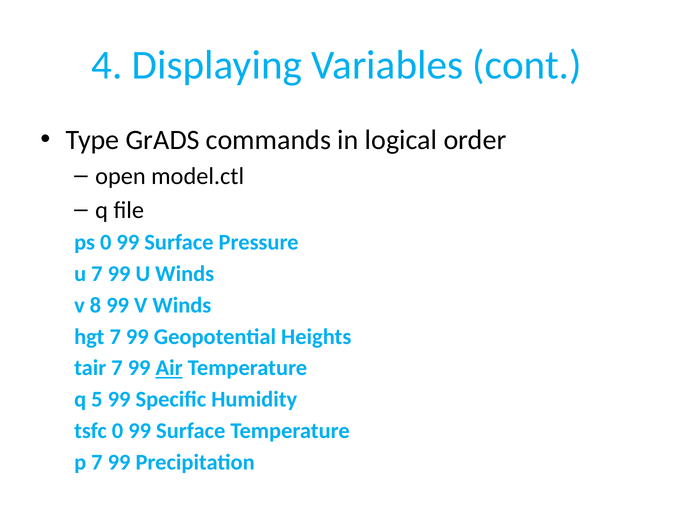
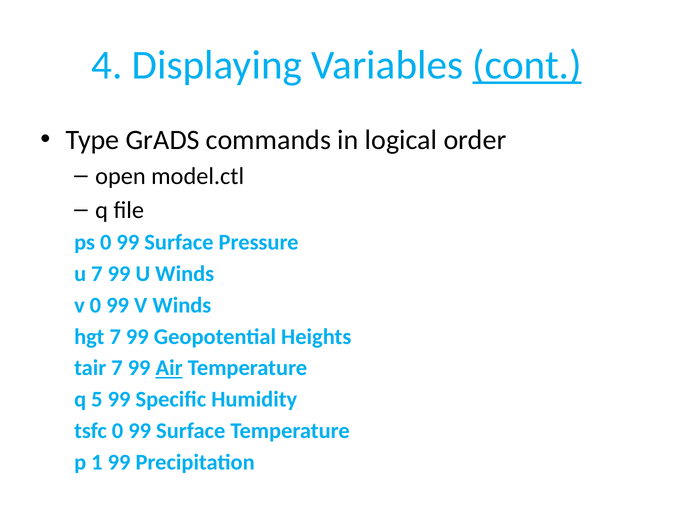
cont underline: none -> present
v 8: 8 -> 0
p 7: 7 -> 1
